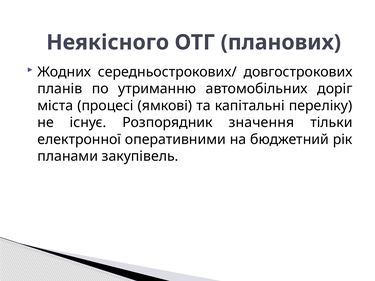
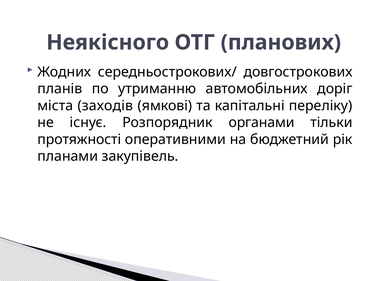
процесі: процесі -> заходів
значення: значення -> органами
електронної: електронної -> протяжності
